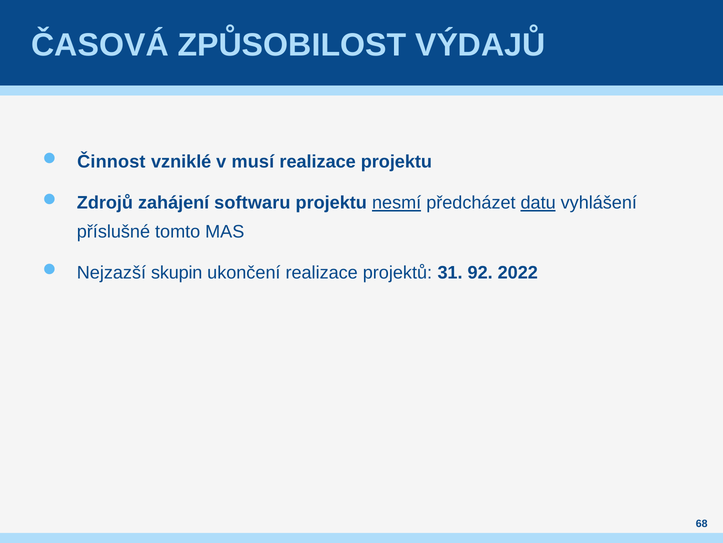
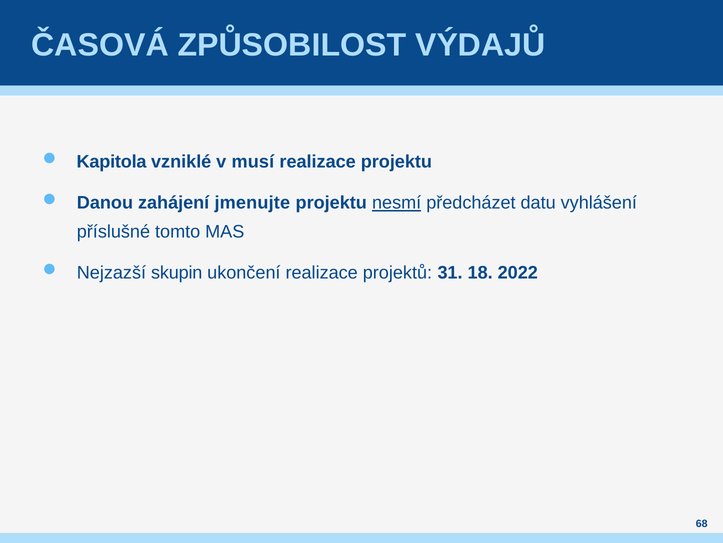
Činnost: Činnost -> Kapitola
Zdrojů: Zdrojů -> Danou
softwaru: softwaru -> jmenujte
datu underline: present -> none
92: 92 -> 18
